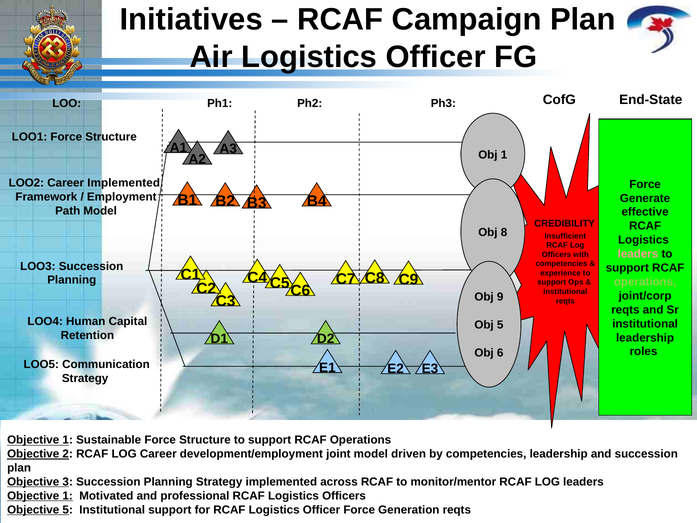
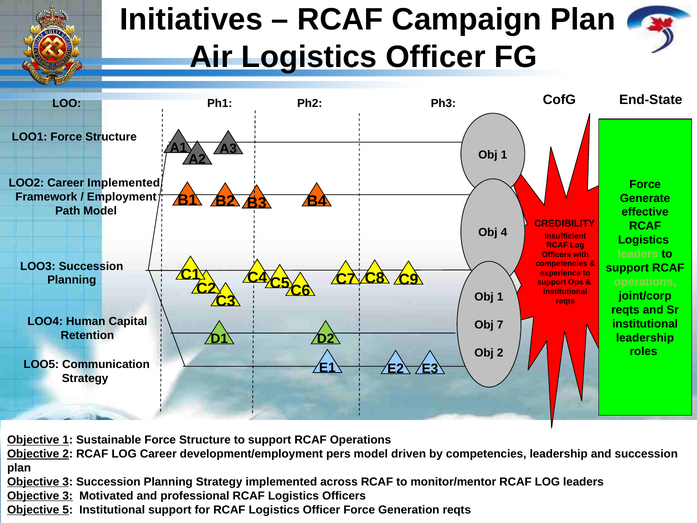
8: 8 -> 4
leaders at (638, 254) colour: pink -> light green
9 at (500, 297): 9 -> 1
Obj 5: 5 -> 7
Obj 6: 6 -> 2
joint: joint -> pers
1 at (68, 496): 1 -> 3
